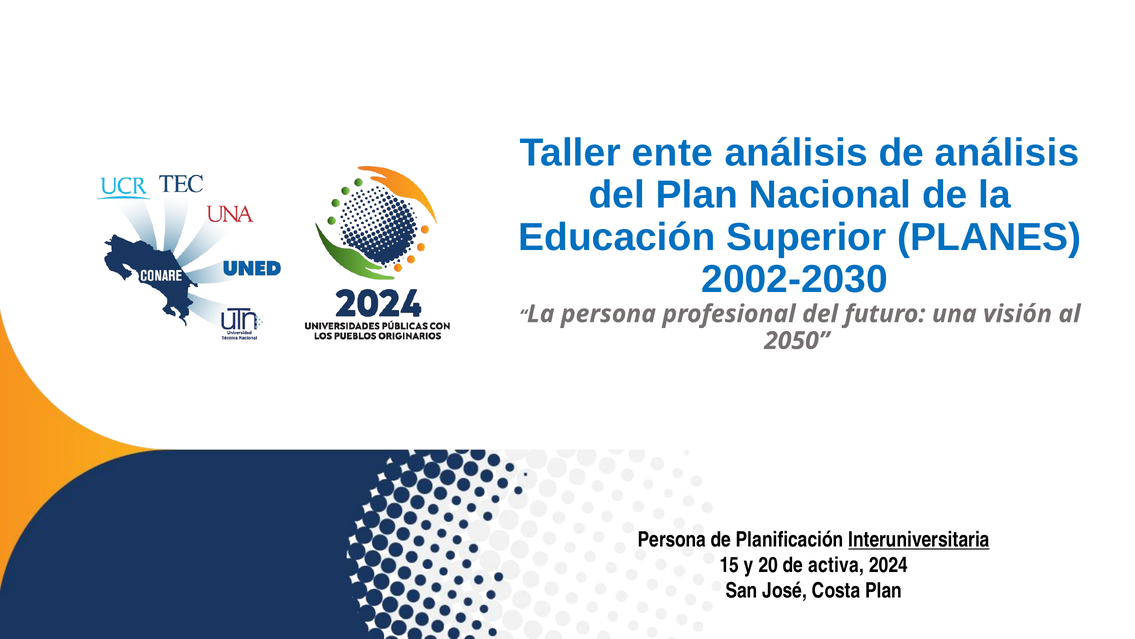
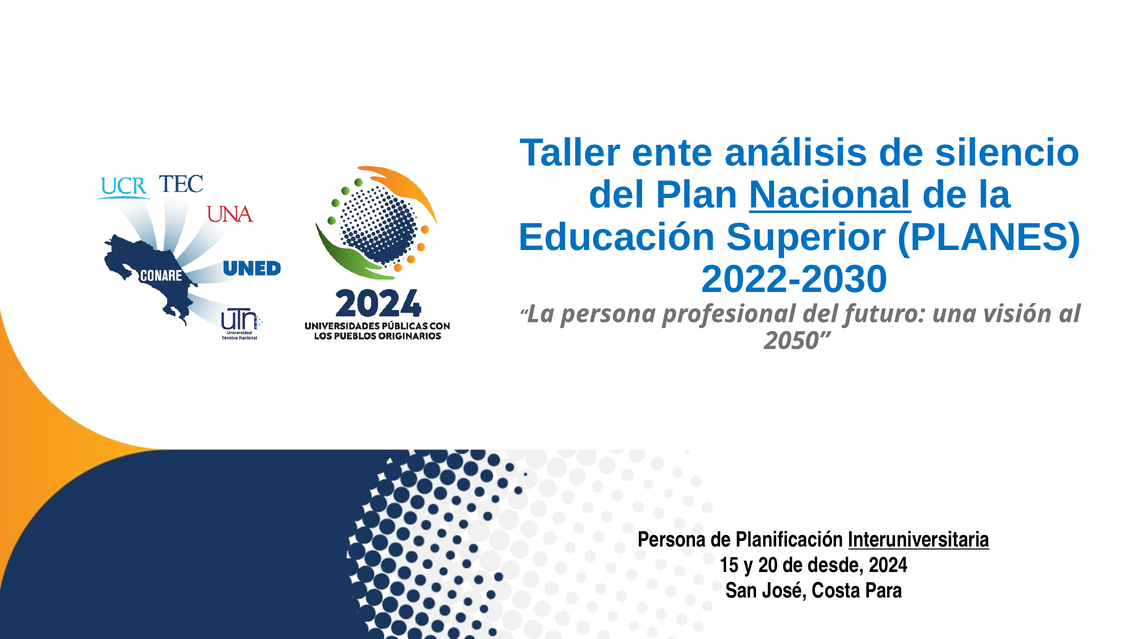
de análisis: análisis -> silencio
Nacional underline: none -> present
2002-2030: 2002-2030 -> 2022-2030
activa: activa -> desde
Costa Plan: Plan -> Para
